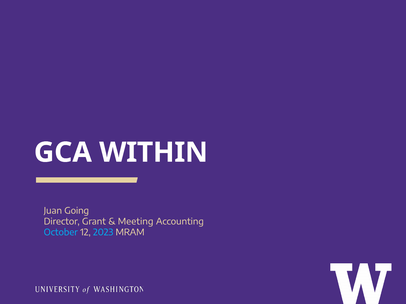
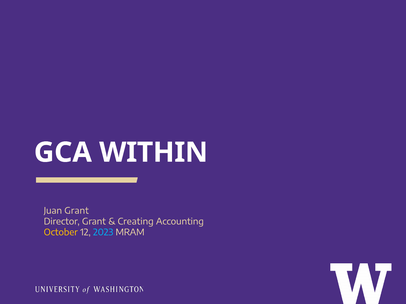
Juan Going: Going -> Grant
Meeting: Meeting -> Creating
October colour: light blue -> yellow
